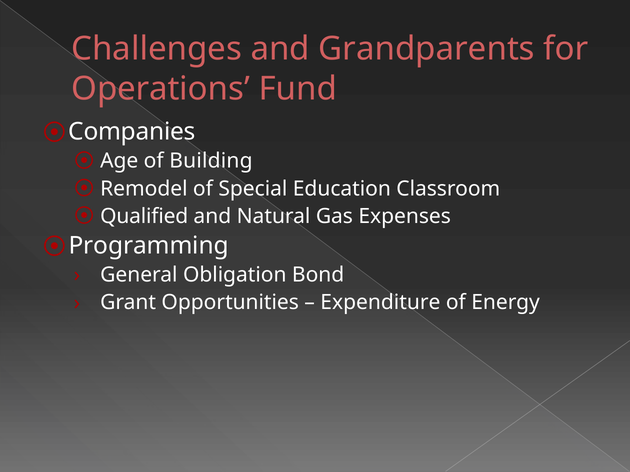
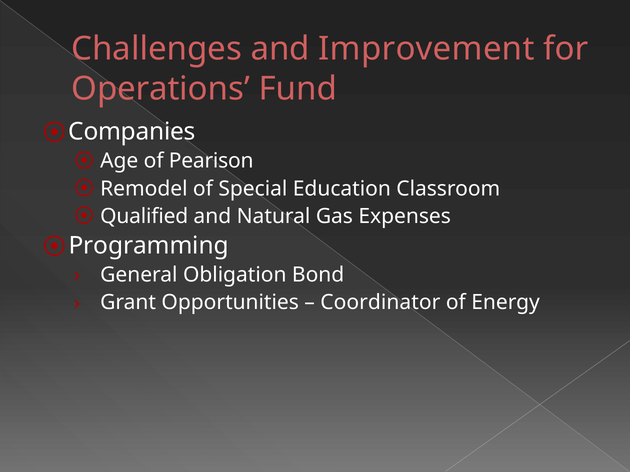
Grandparents: Grandparents -> Improvement
Building: Building -> Pearison
Expenditure: Expenditure -> Coordinator
